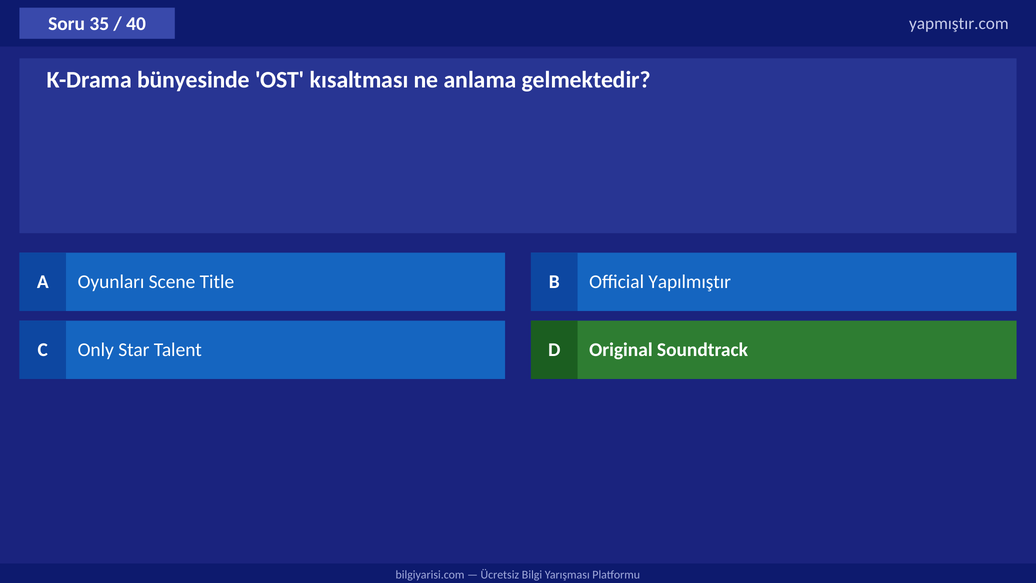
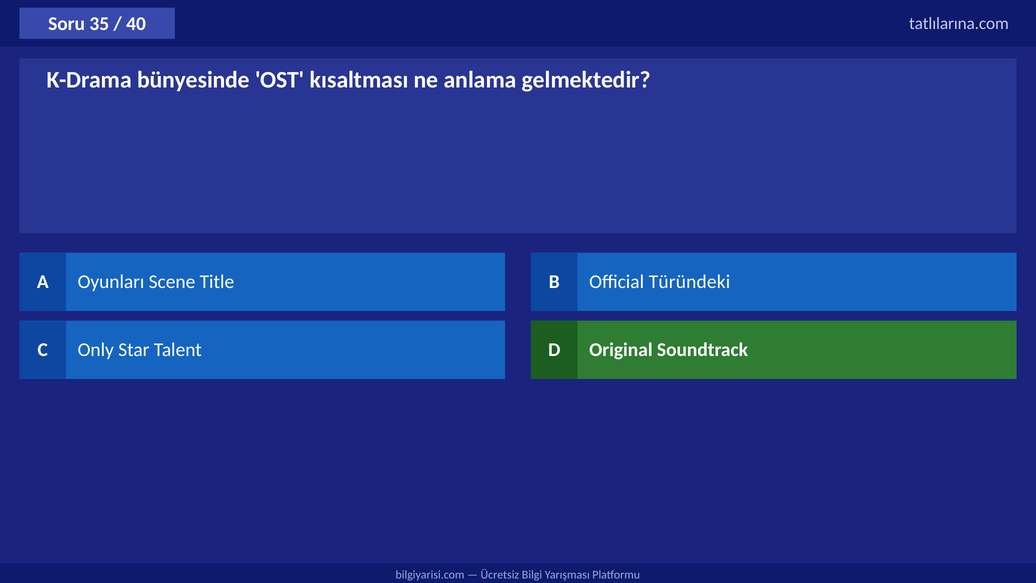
yapmıştır.com: yapmıştır.com -> tatlılarına.com
Yapılmıştır: Yapılmıştır -> Türündeki
